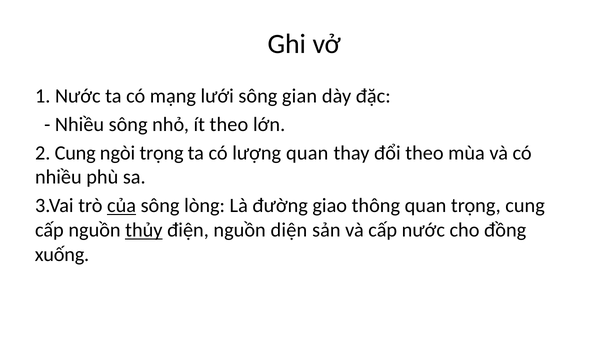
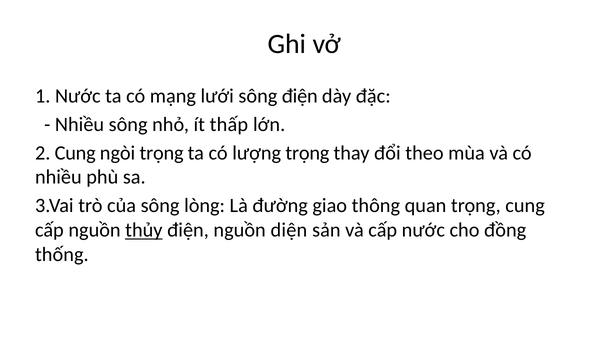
sông gian: gian -> điện
ít theo: theo -> thấp
lượng quan: quan -> trọng
của underline: present -> none
xuống: xuống -> thống
